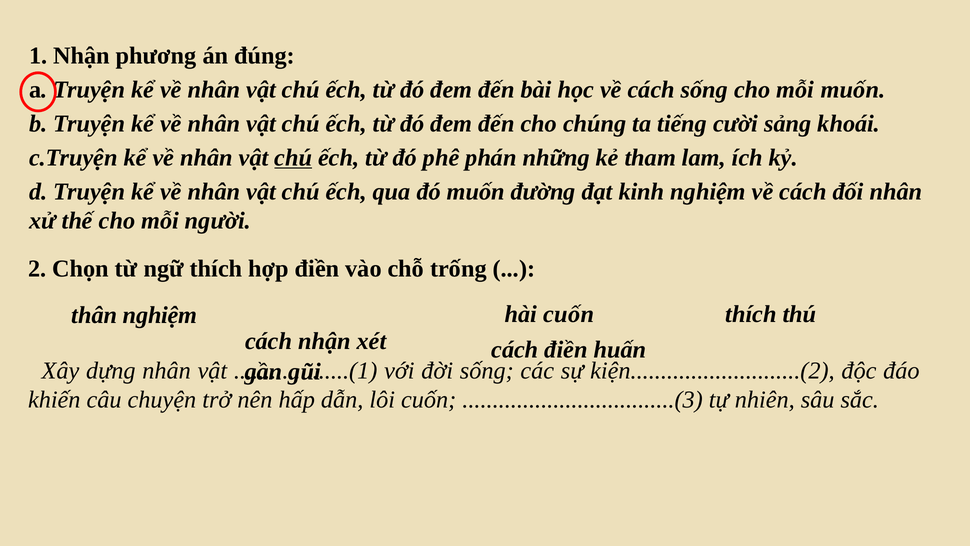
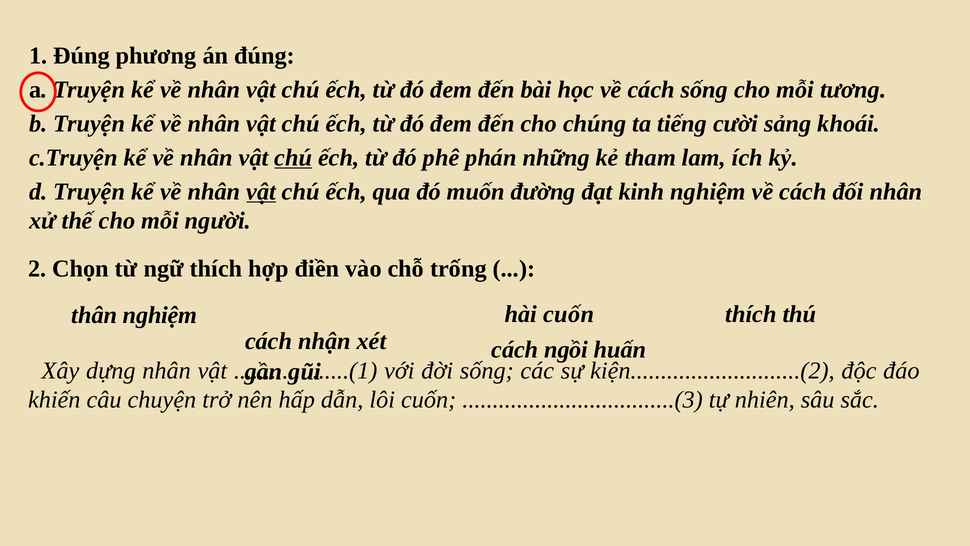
1 Nhận: Nhận -> Đúng
mỗi muốn: muốn -> tương
vật at (261, 191) underline: none -> present
cách điền: điền -> ngồi
